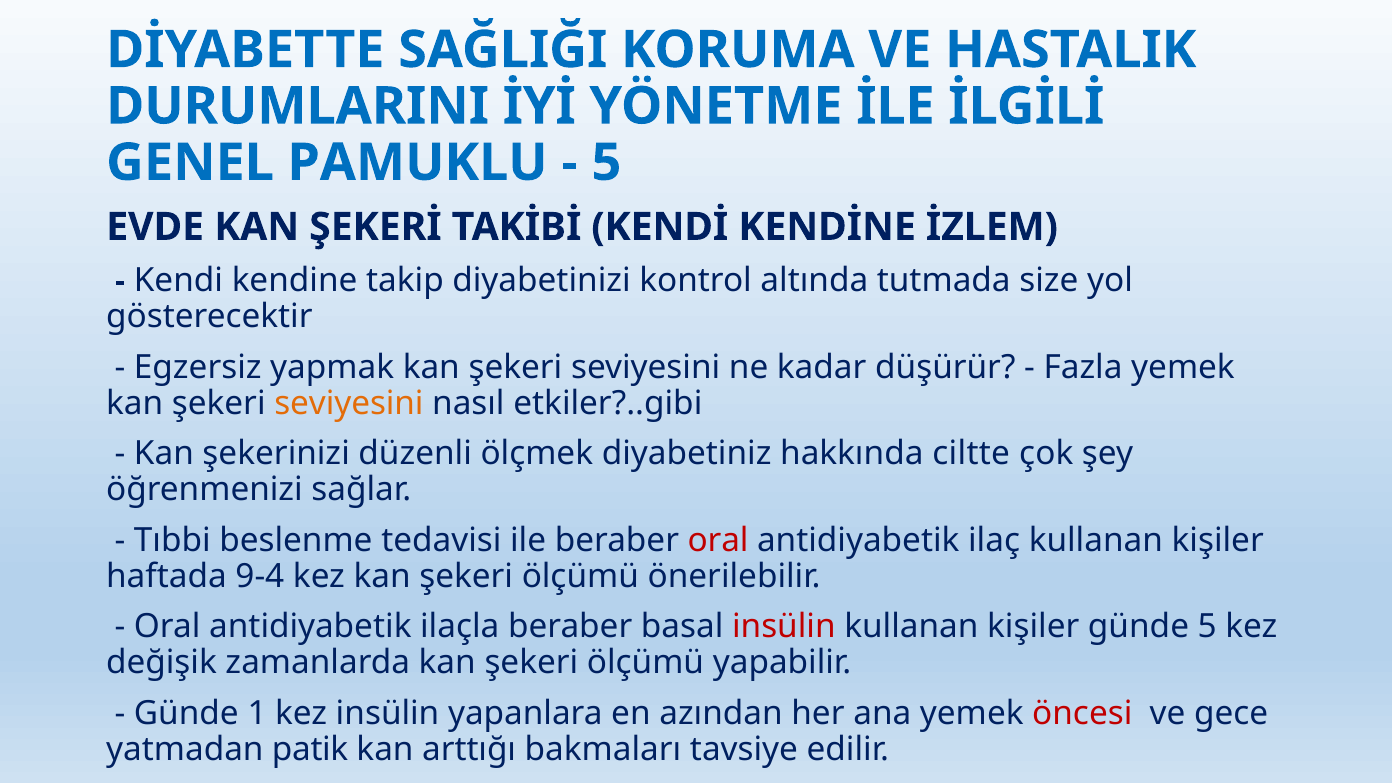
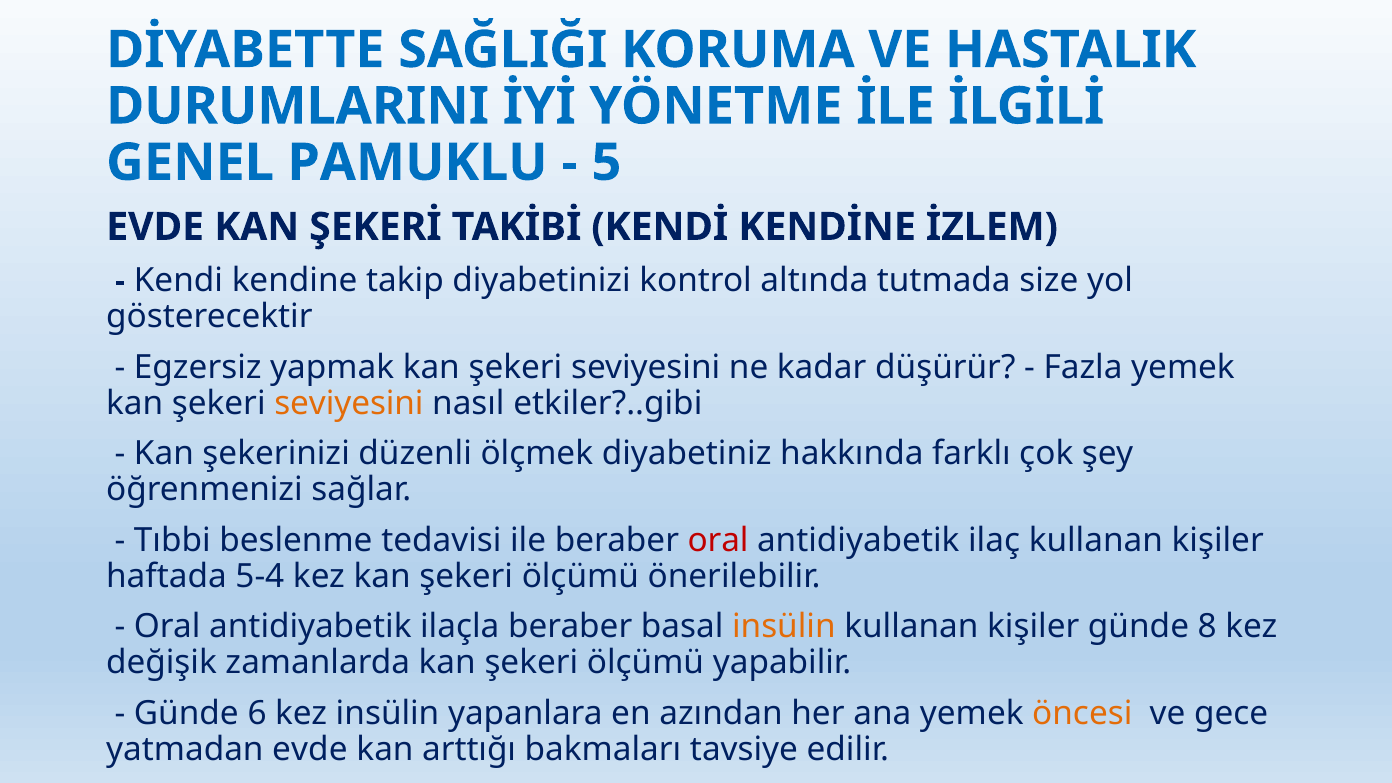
ciltte: ciltte -> farklı
9-4: 9-4 -> 5-4
insülin at (784, 627) colour: red -> orange
günde 5: 5 -> 8
1: 1 -> 6
öncesi colour: red -> orange
yatmadan patik: patik -> evde
